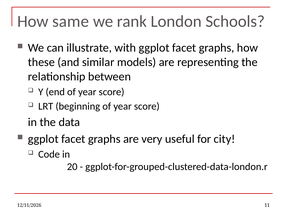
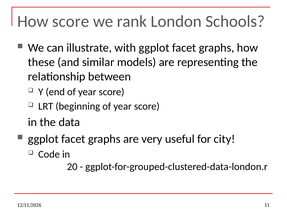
How same: same -> score
